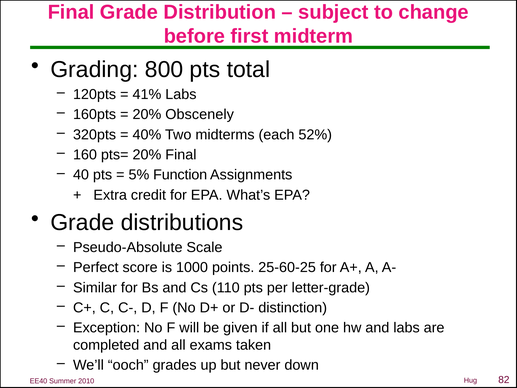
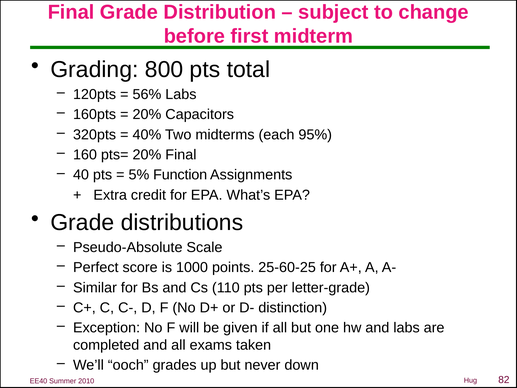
41%: 41% -> 56%
Obscenely: Obscenely -> Capacitors
52%: 52% -> 95%
